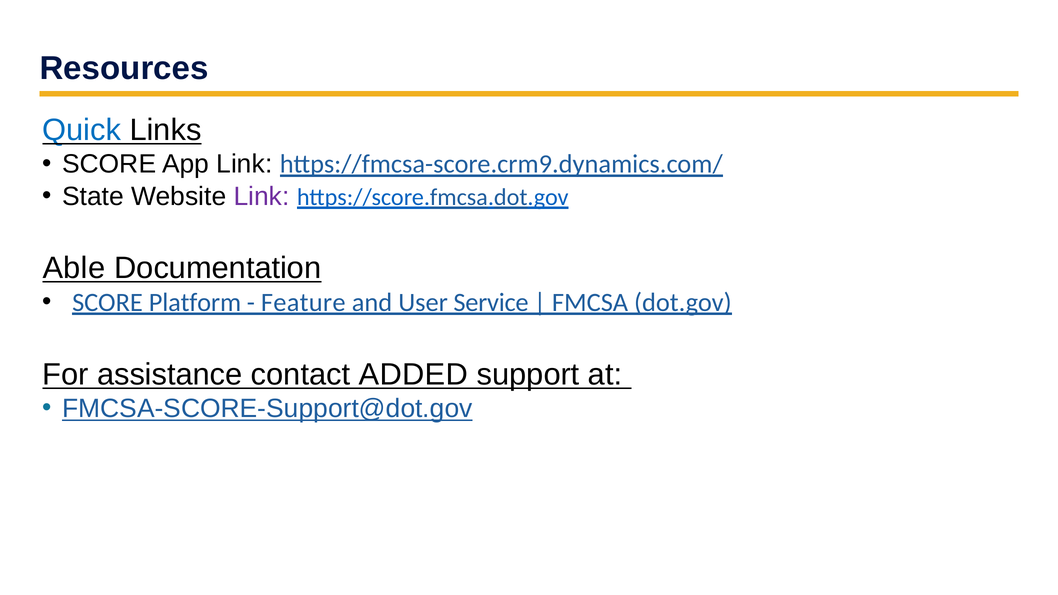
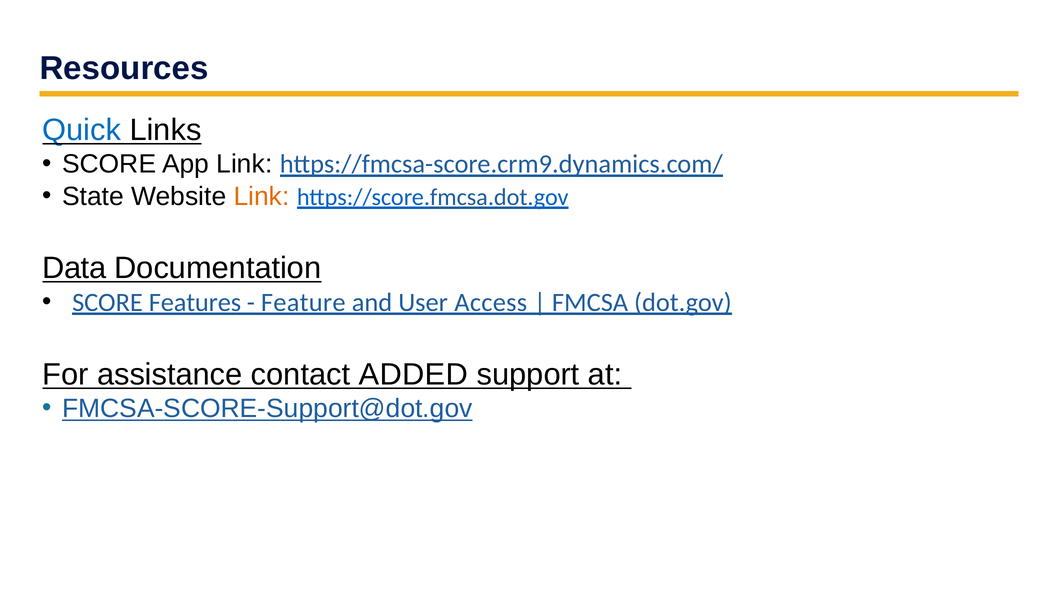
Link at (261, 197) colour: purple -> orange
Able: Able -> Data
Platform: Platform -> Features
Service: Service -> Access
